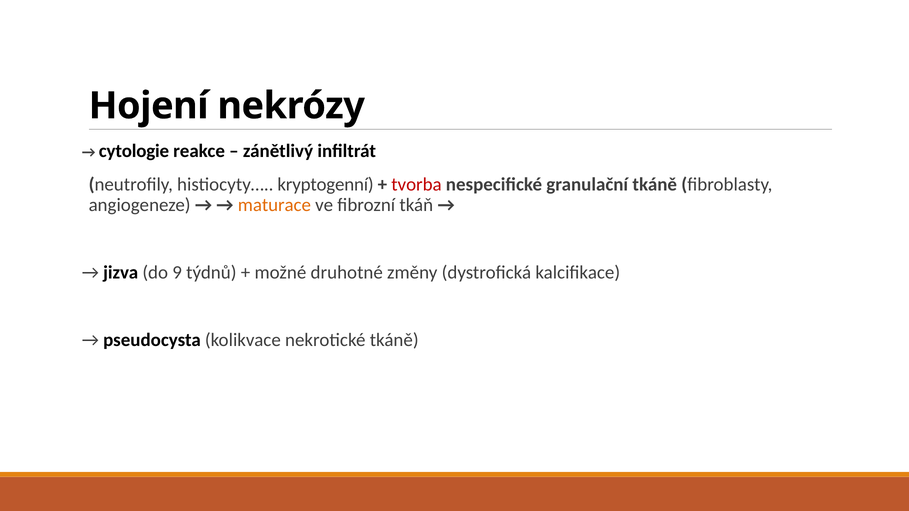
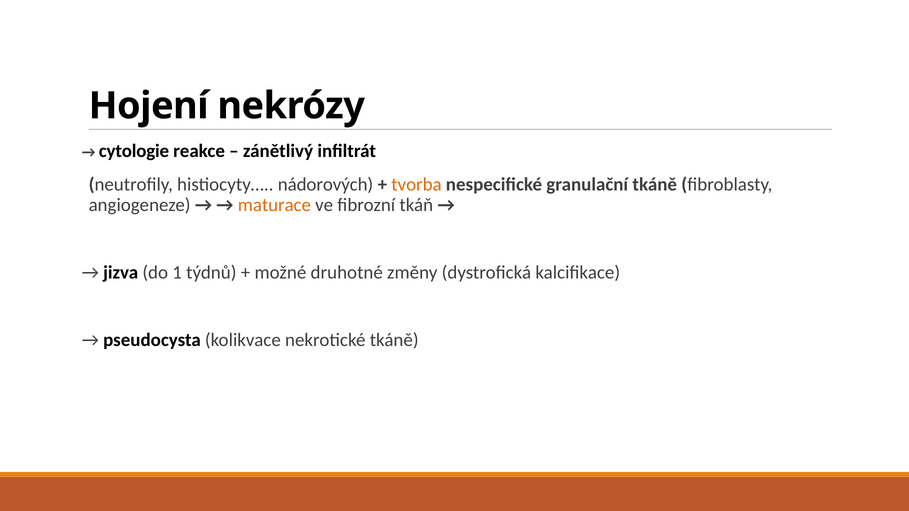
kryptogenní: kryptogenní -> nádorových
tvorba colour: red -> orange
9: 9 -> 1
